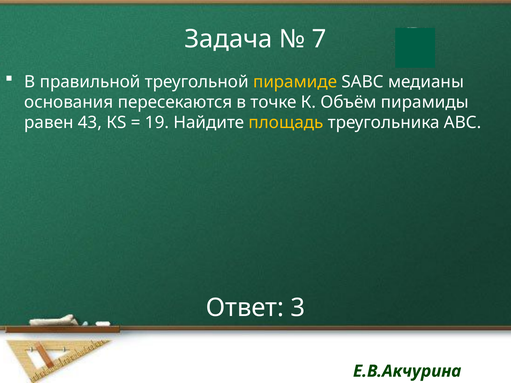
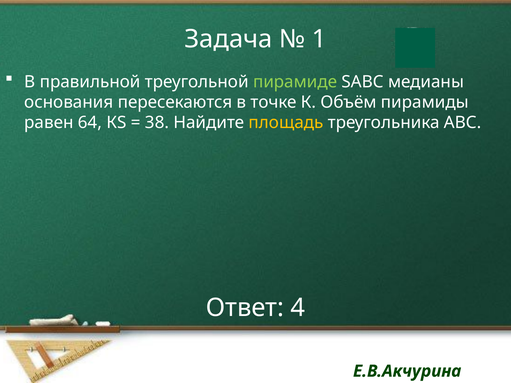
7: 7 -> 1
пирамиде colour: yellow -> light green
43: 43 -> 64
19: 19 -> 38
3: 3 -> 4
